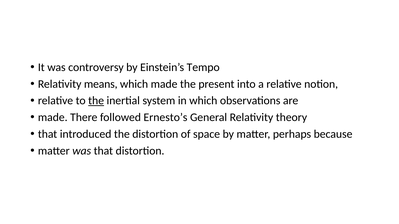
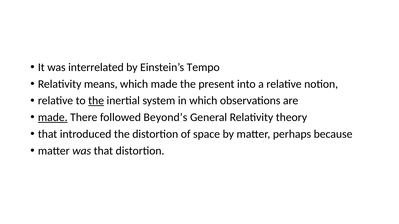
controversy: controversy -> interrelated
made at (53, 118) underline: none -> present
Ernesto’s: Ernesto’s -> Beyond’s
